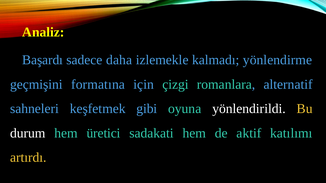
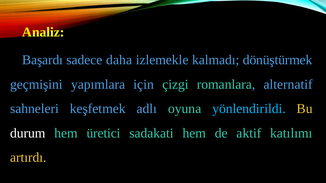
yönlendirme: yönlendirme -> dönüştürmek
formatına: formatına -> yapımlara
gibi: gibi -> adlı
yönlendirildi colour: white -> light blue
